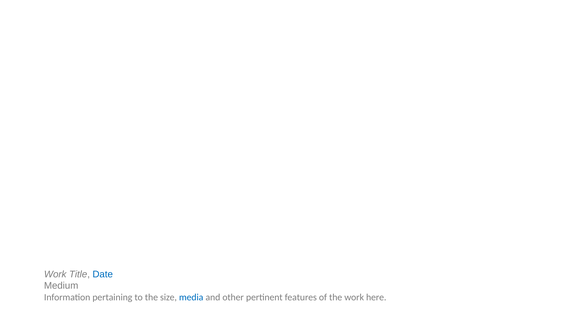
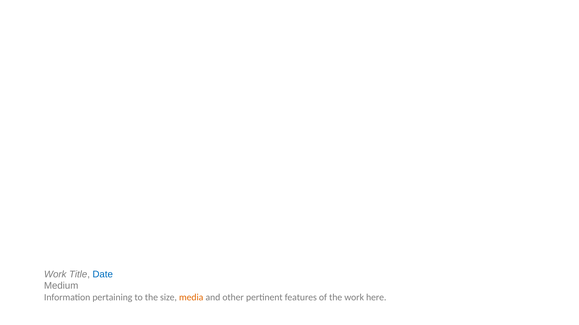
media colour: blue -> orange
